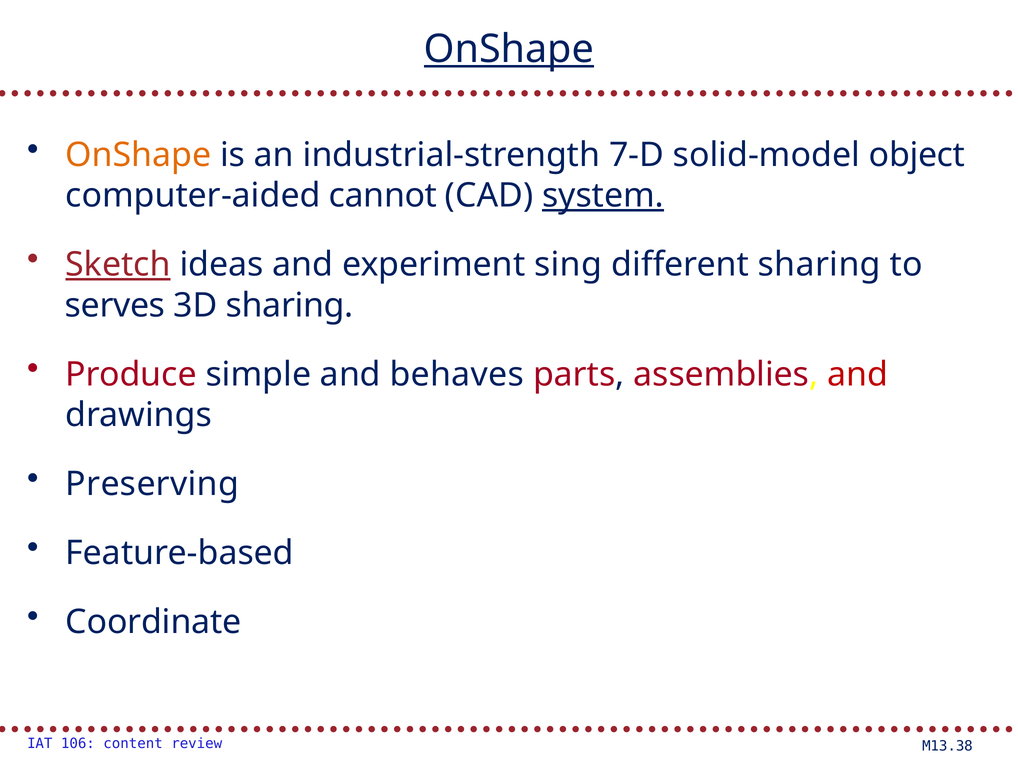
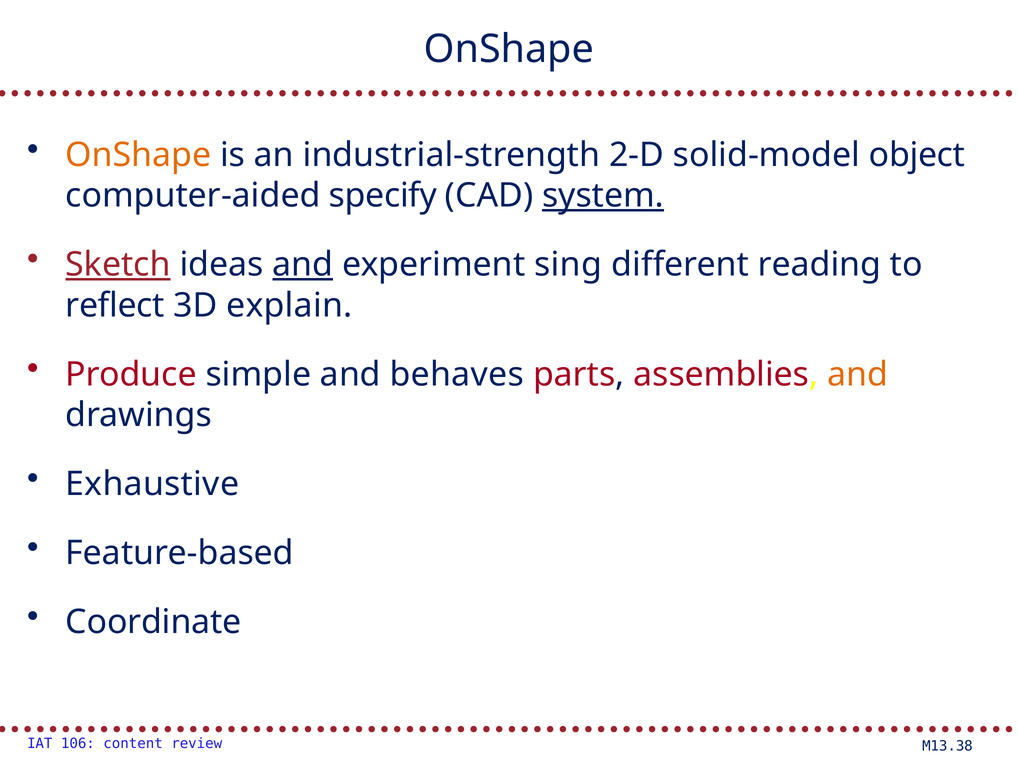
OnShape at (509, 49) underline: present -> none
7-D: 7-D -> 2-D
cannot: cannot -> specify
and at (303, 265) underline: none -> present
different sharing: sharing -> reading
serves: serves -> reflect
3D sharing: sharing -> explain
and at (858, 375) colour: red -> orange
Preserving: Preserving -> Exhaustive
